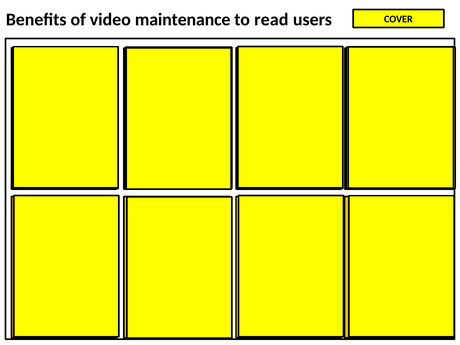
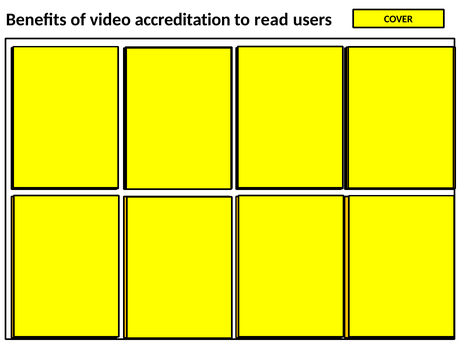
maintenance: maintenance -> accreditation
